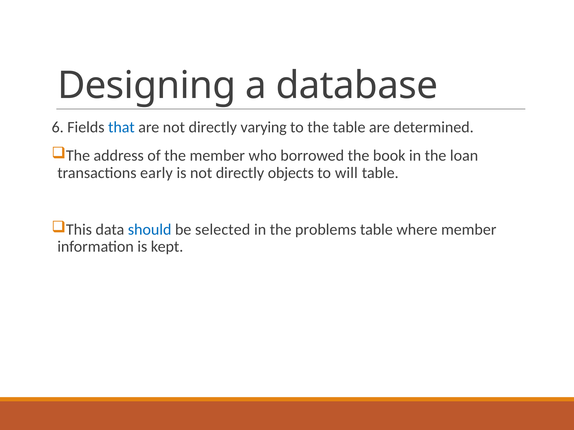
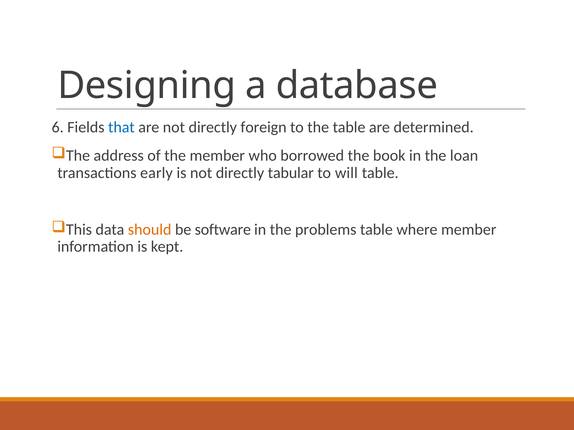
varying: varying -> foreign
objects: objects -> tabular
should colour: blue -> orange
selected: selected -> software
